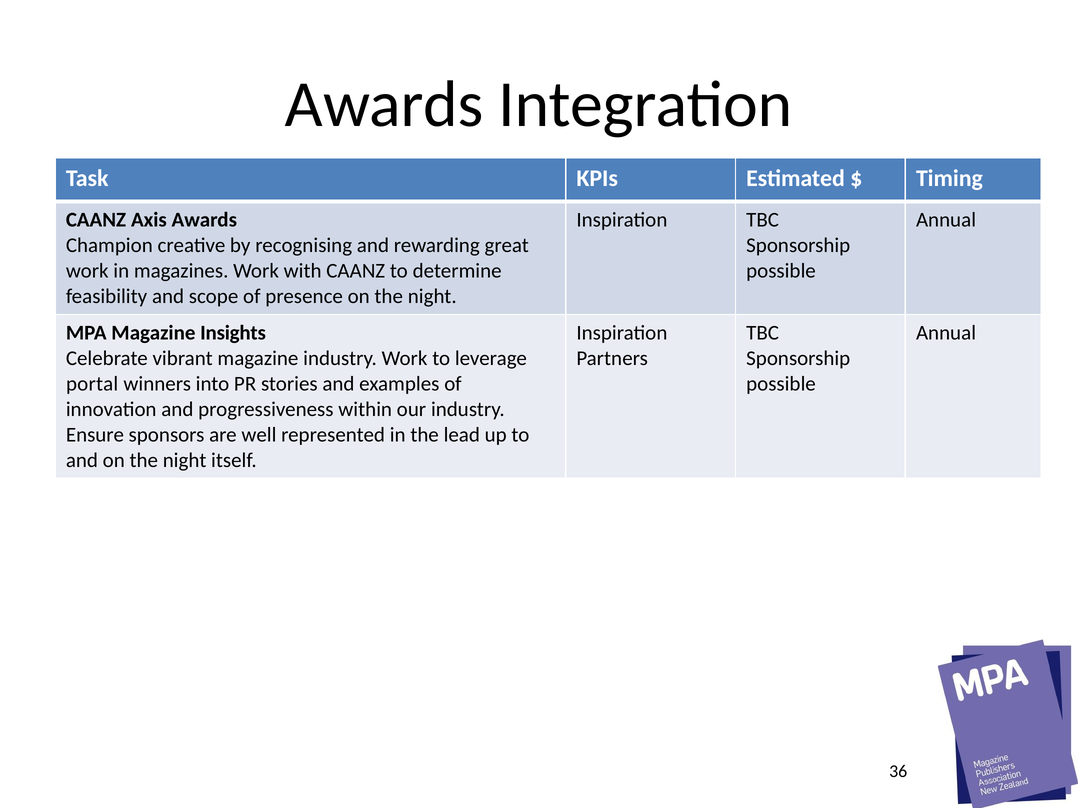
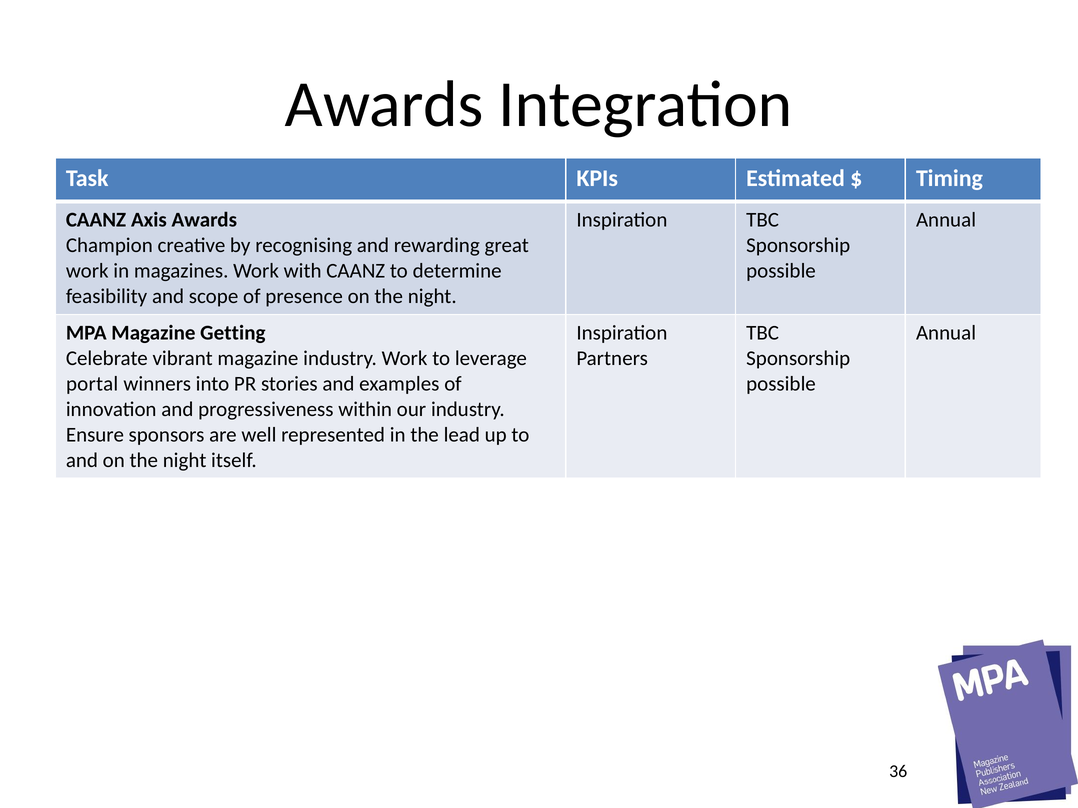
Insights: Insights -> Getting
